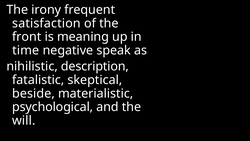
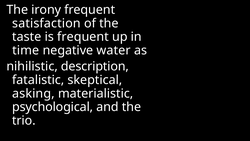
front: front -> taste
is meaning: meaning -> frequent
speak: speak -> water
beside: beside -> asking
will: will -> trio
